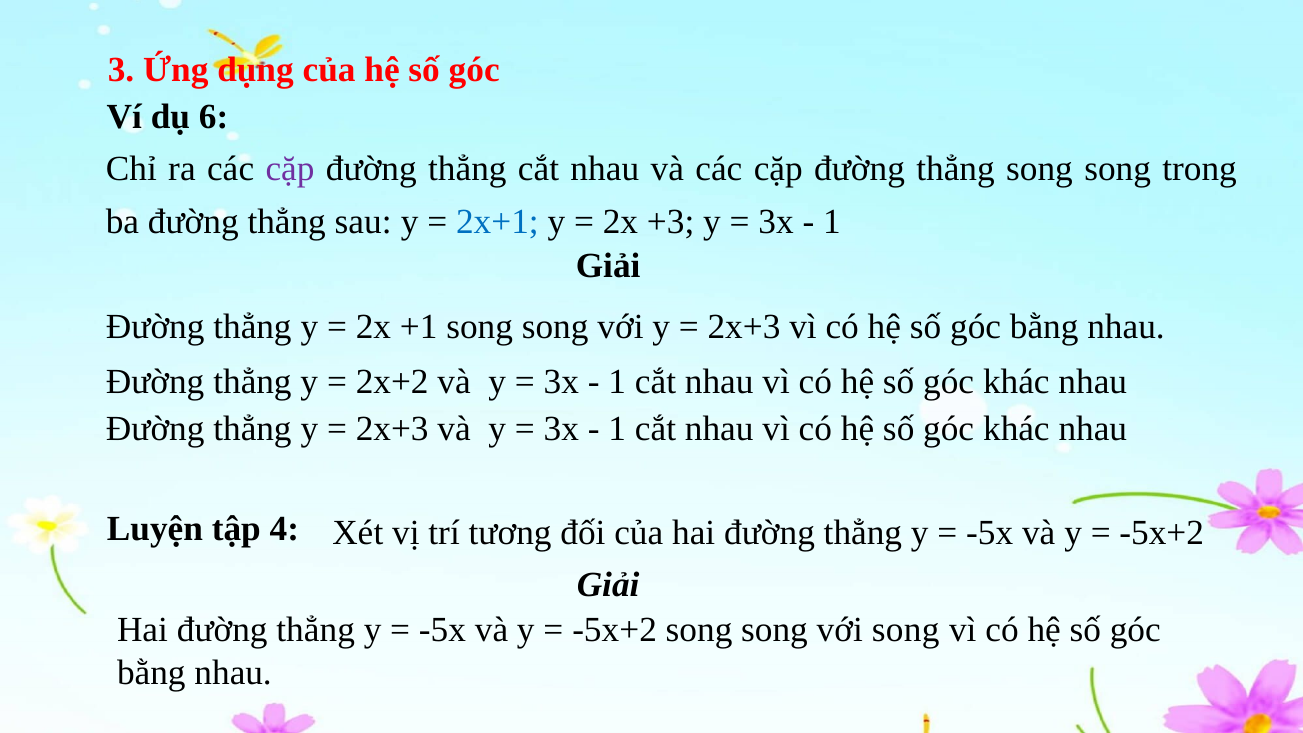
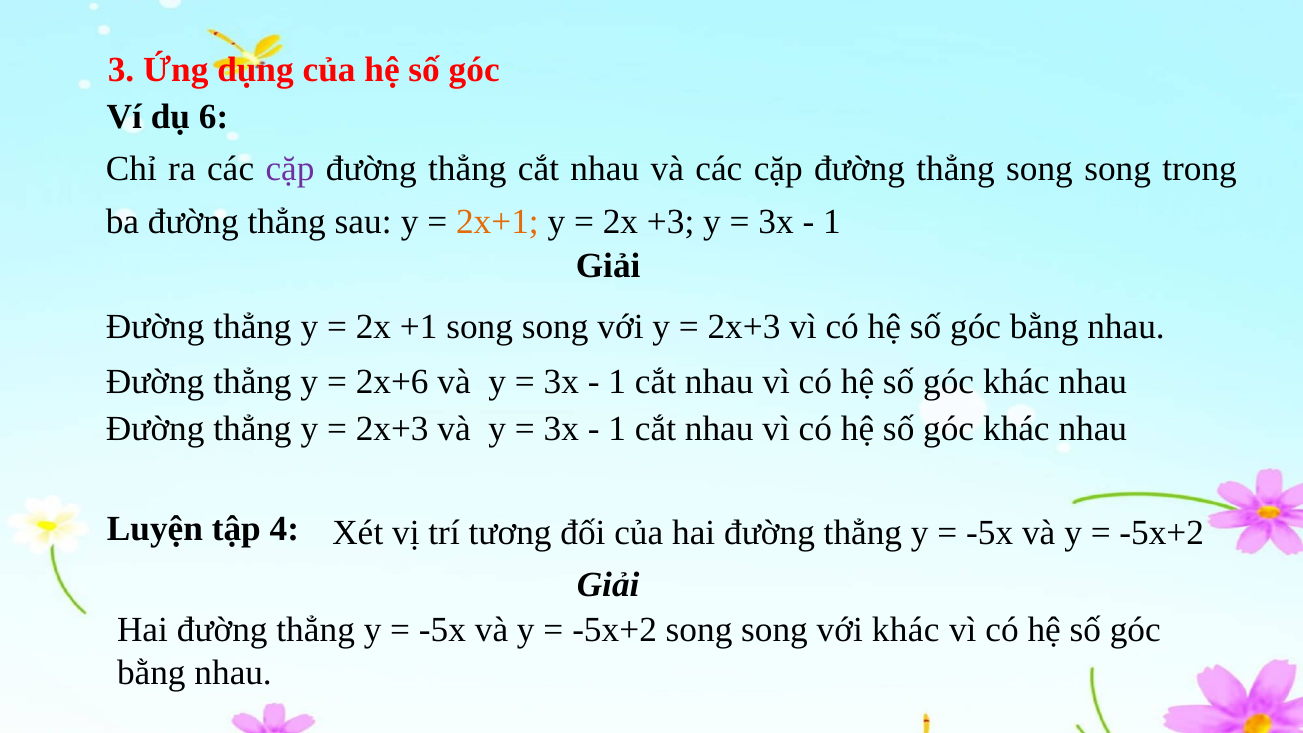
2x+1 colour: blue -> orange
2x+2: 2x+2 -> 2x+6
với song: song -> khác
